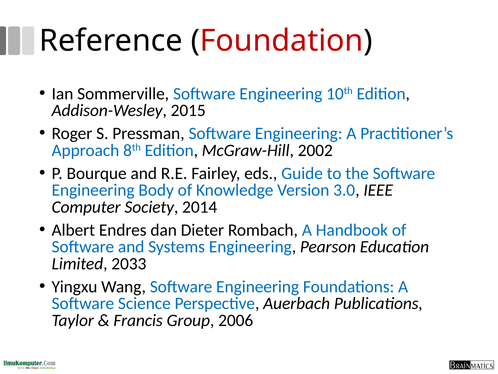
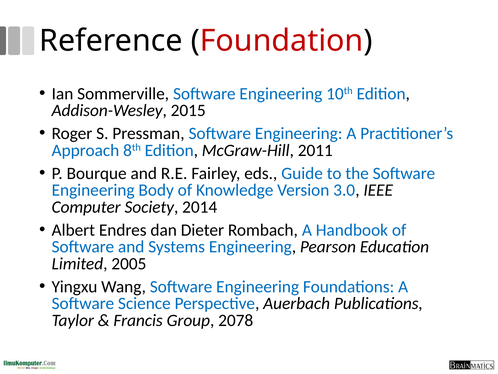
2002: 2002 -> 2011
2033: 2033 -> 2005
2006: 2006 -> 2078
